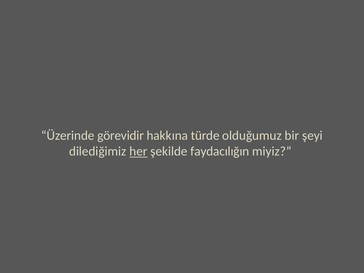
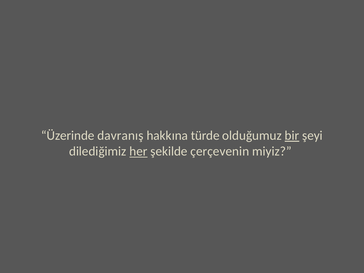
görevidir: görevidir -> davranış
bir underline: none -> present
faydacılığın: faydacılığın -> çerçevenin
